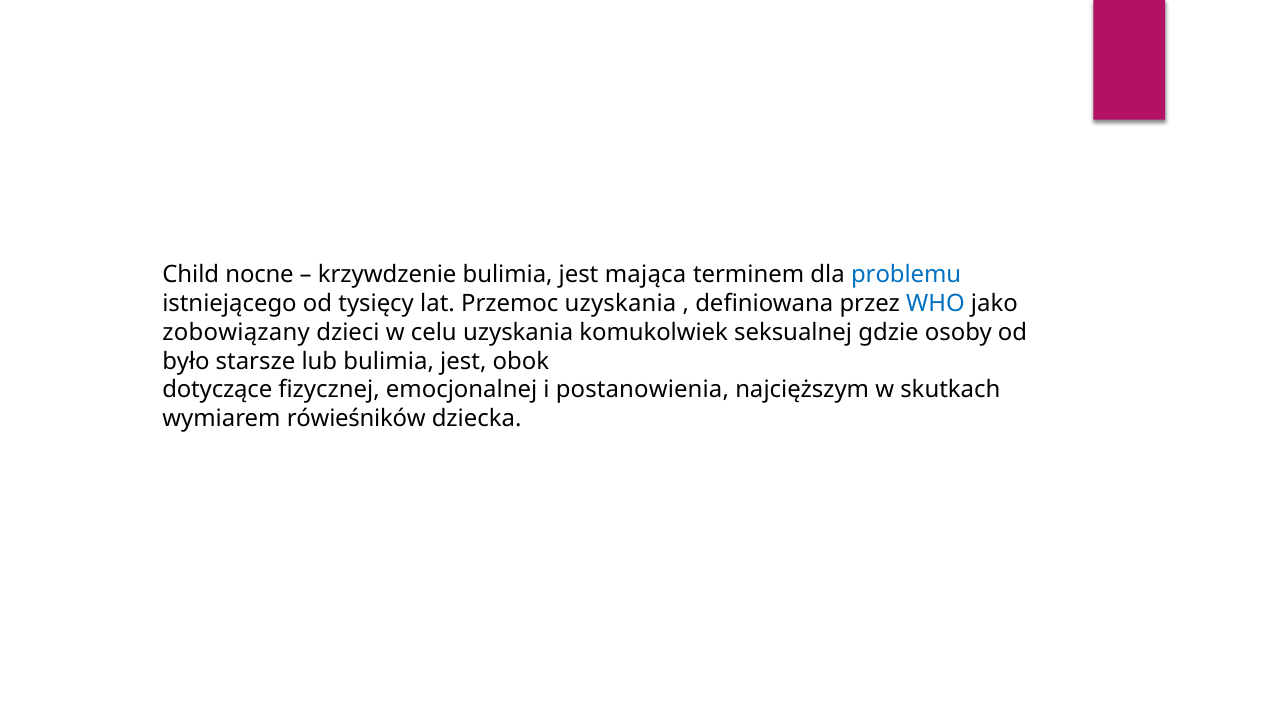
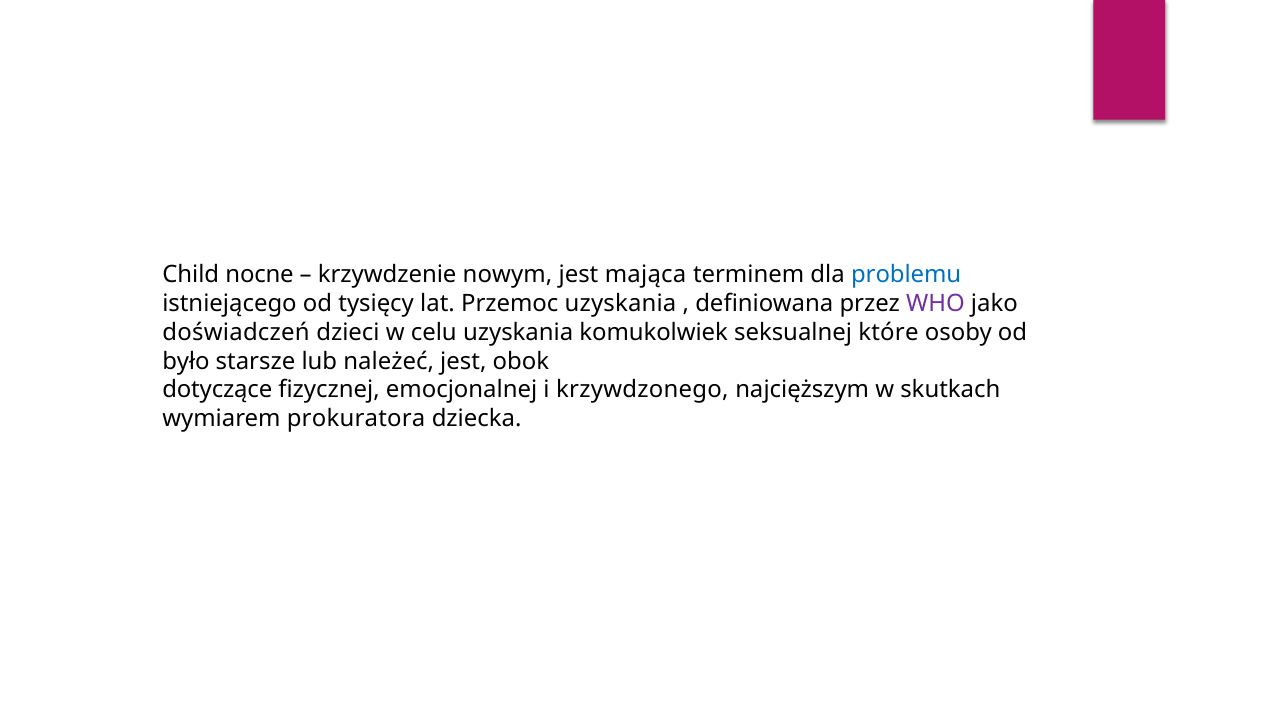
krzywdzenie bulimia: bulimia -> nowym
WHO colour: blue -> purple
zobowiązany: zobowiązany -> doświadczeń
gdzie: gdzie -> które
lub bulimia: bulimia -> należeć
postanowienia: postanowienia -> krzywdzonego
rówieśników: rówieśników -> prokuratora
